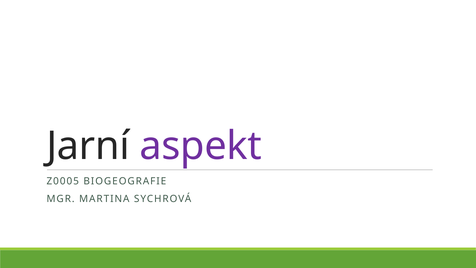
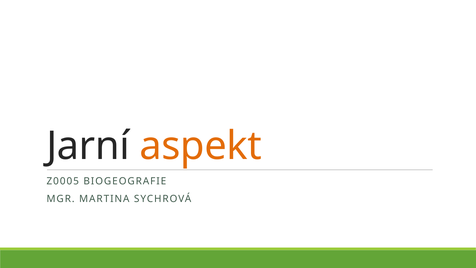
aspekt colour: purple -> orange
